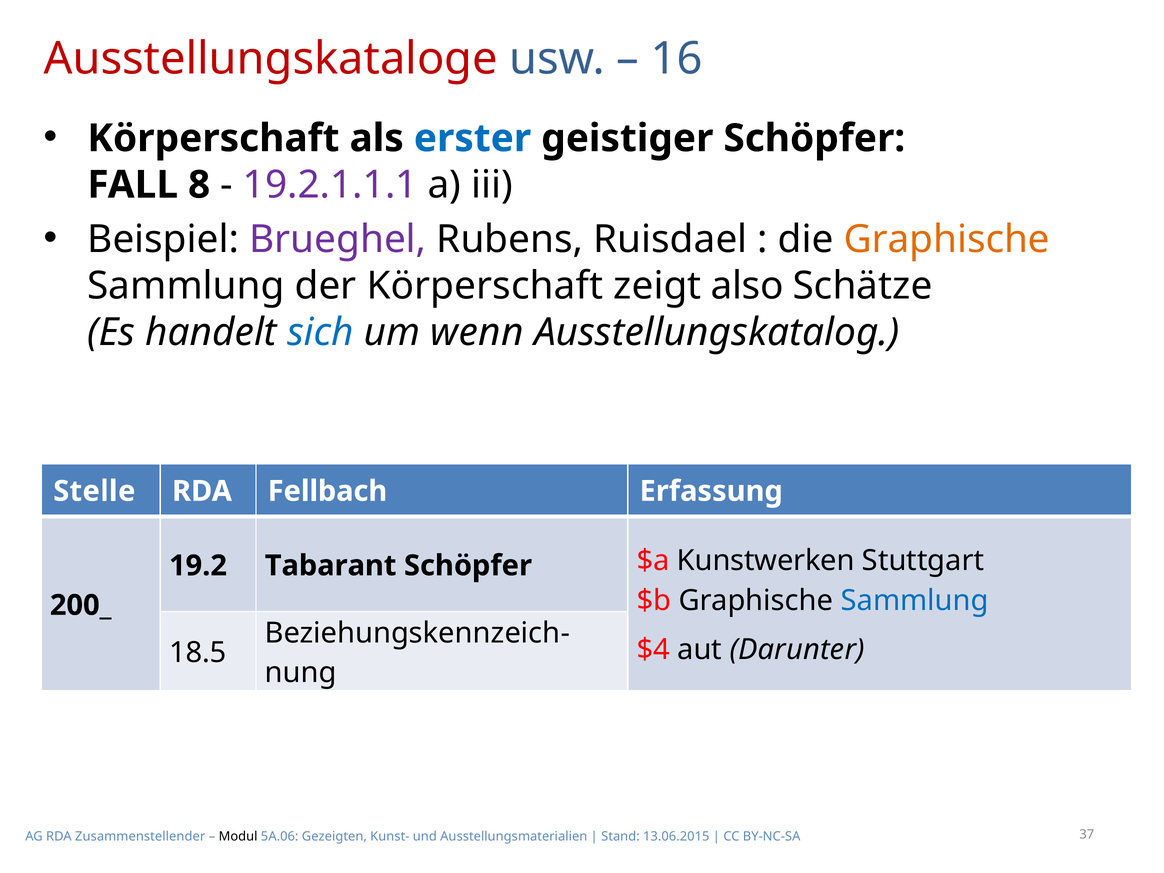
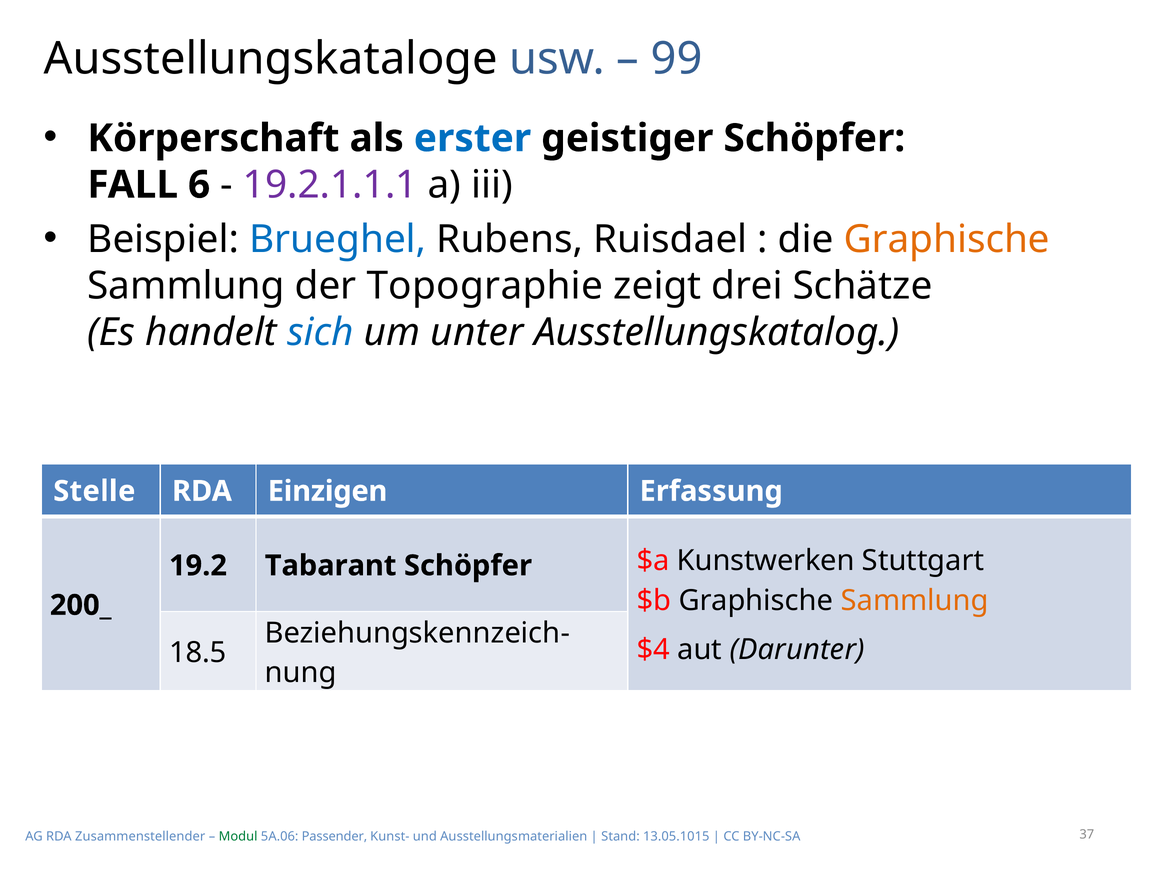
Ausstellungskataloge colour: red -> black
16: 16 -> 99
8: 8 -> 6
Brueghel colour: purple -> blue
der Körperschaft: Körperschaft -> Topographie
also: also -> drei
wenn: wenn -> unter
Fellbach: Fellbach -> Einzigen
Sammlung at (915, 600) colour: blue -> orange
Modul colour: black -> green
Gezeigten: Gezeigten -> Passender
13.06.2015: 13.06.2015 -> 13.05.1015
